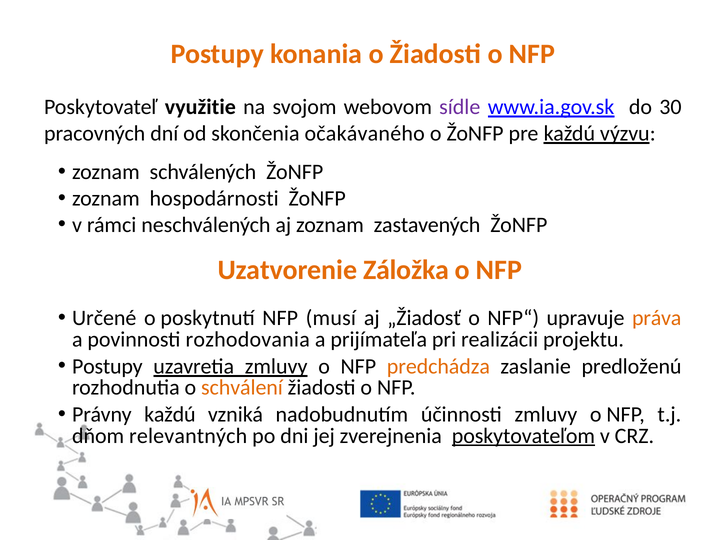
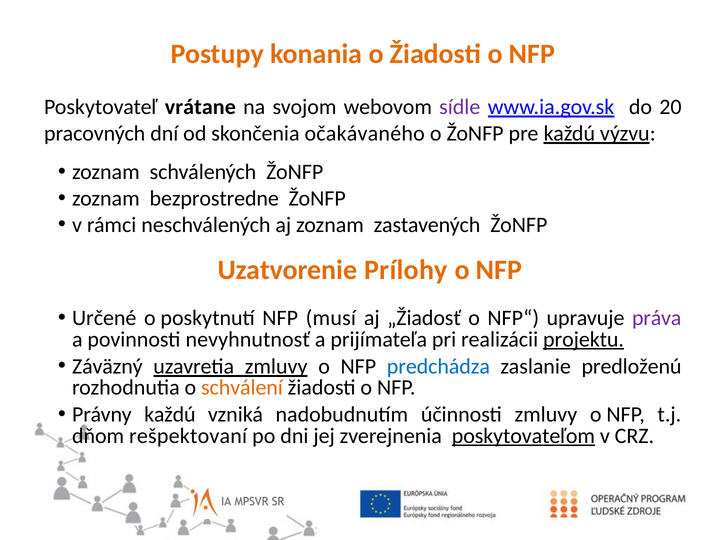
využitie: využitie -> vrátane
30: 30 -> 20
hospodárnosti: hospodárnosti -> bezprostredne
Záložka: Záložka -> Prílohy
práva colour: orange -> purple
rozhodovania: rozhodovania -> nevyhnutnosť
projektu underline: none -> present
Postupy at (107, 366): Postupy -> Záväzný
predchádza colour: orange -> blue
relevantných: relevantných -> rešpektovaní
